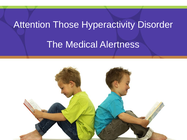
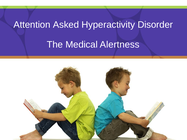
Those: Those -> Asked
